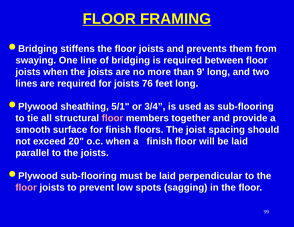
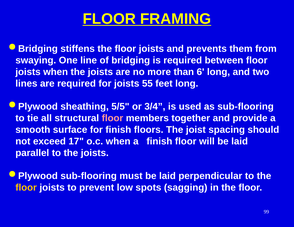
9: 9 -> 6
76: 76 -> 55
5/1: 5/1 -> 5/5
20: 20 -> 17
floor at (26, 188) colour: pink -> yellow
